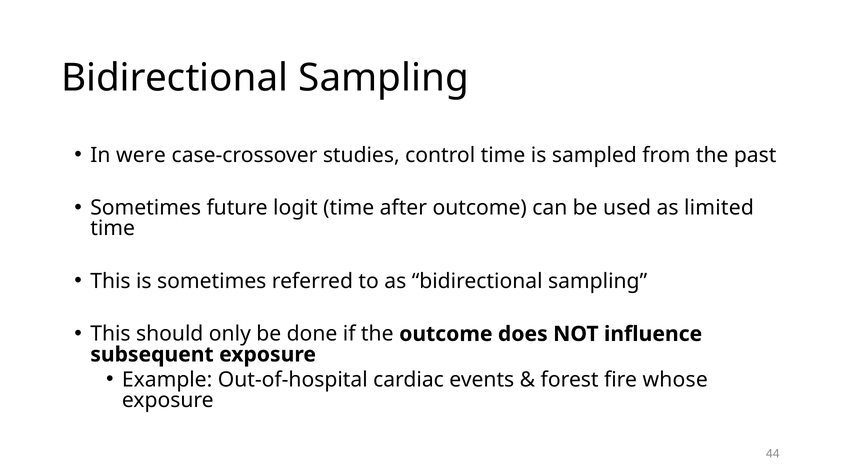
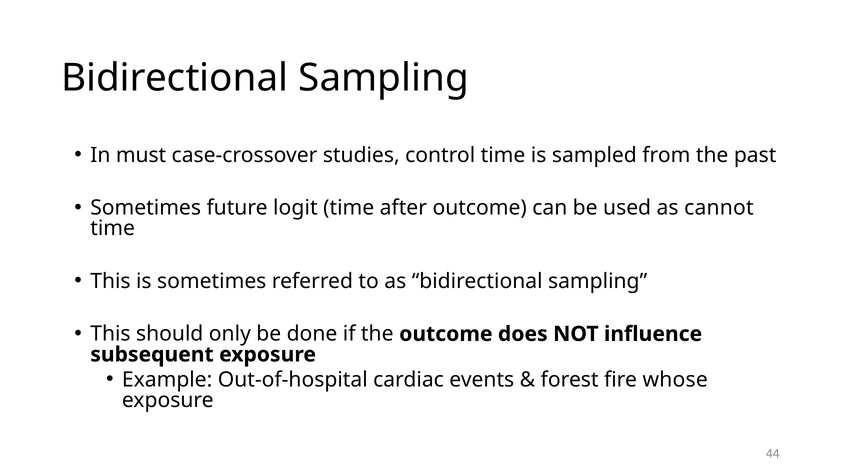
were: were -> must
limited: limited -> cannot
